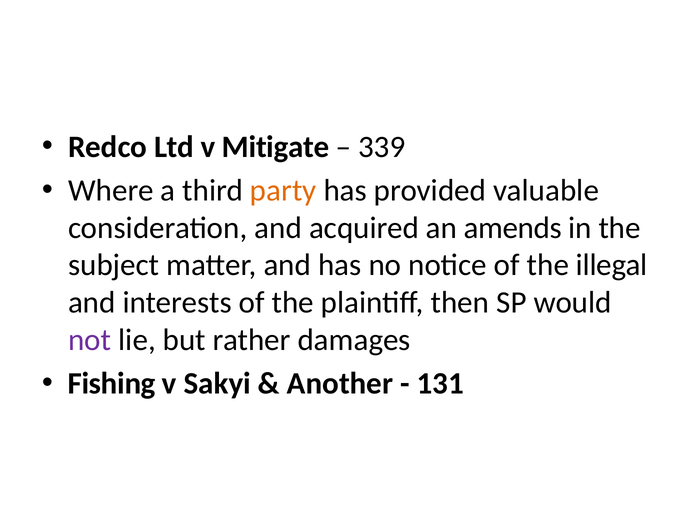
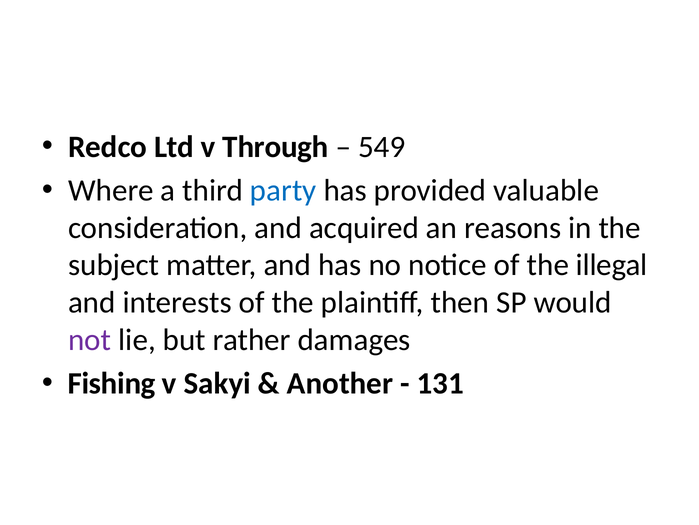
Mitigate: Mitigate -> Through
339: 339 -> 549
party colour: orange -> blue
amends: amends -> reasons
